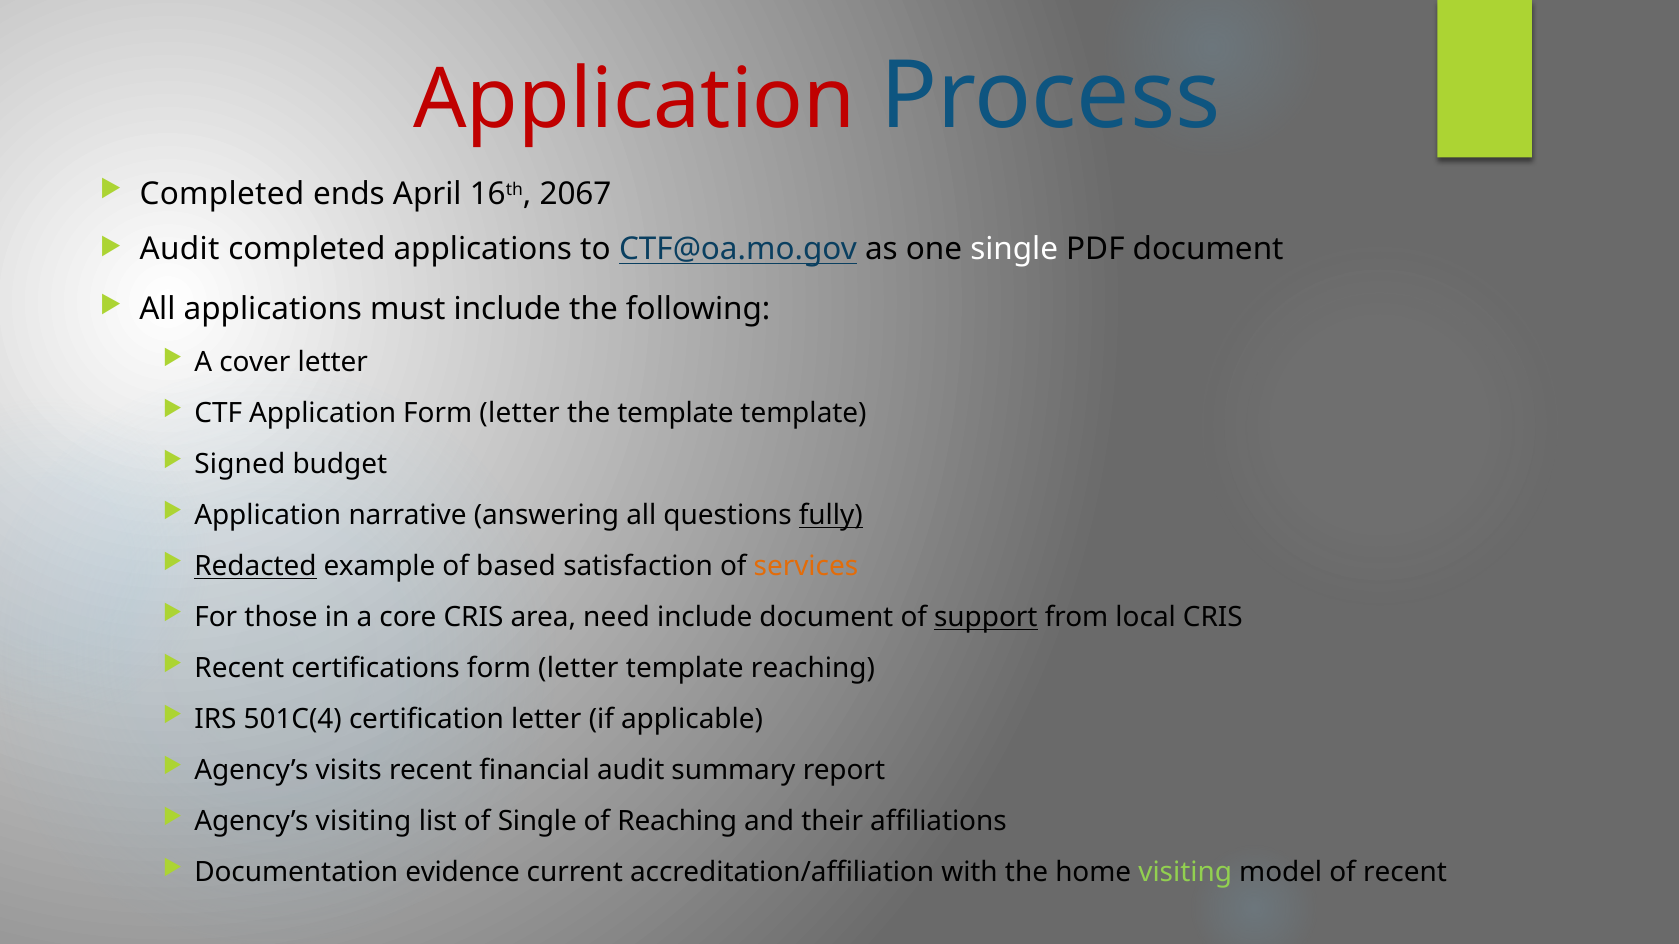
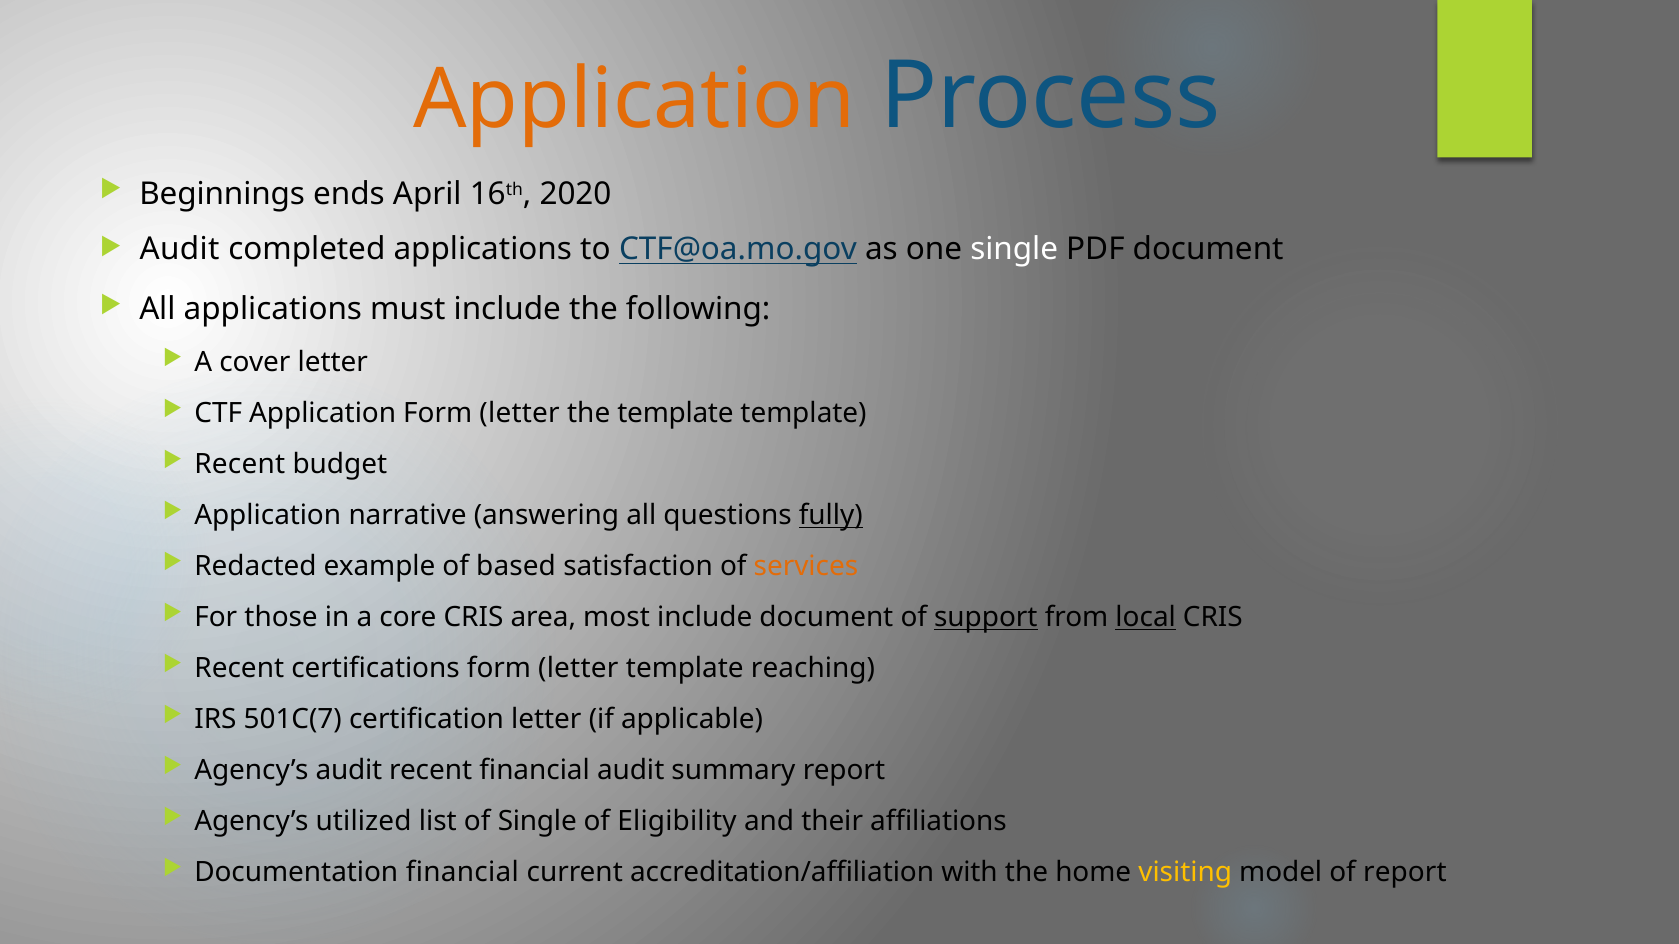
Application at (634, 100) colour: red -> orange
Completed at (222, 194): Completed -> Beginnings
2067: 2067 -> 2020
Signed at (240, 465): Signed -> Recent
Redacted underline: present -> none
need: need -> most
local underline: none -> present
501C(4: 501C(4 -> 501C(7
Agency’s visits: visits -> audit
Agency’s visiting: visiting -> utilized
of Reaching: Reaching -> Eligibility
Documentation evidence: evidence -> financial
visiting at (1185, 873) colour: light green -> yellow
of recent: recent -> report
